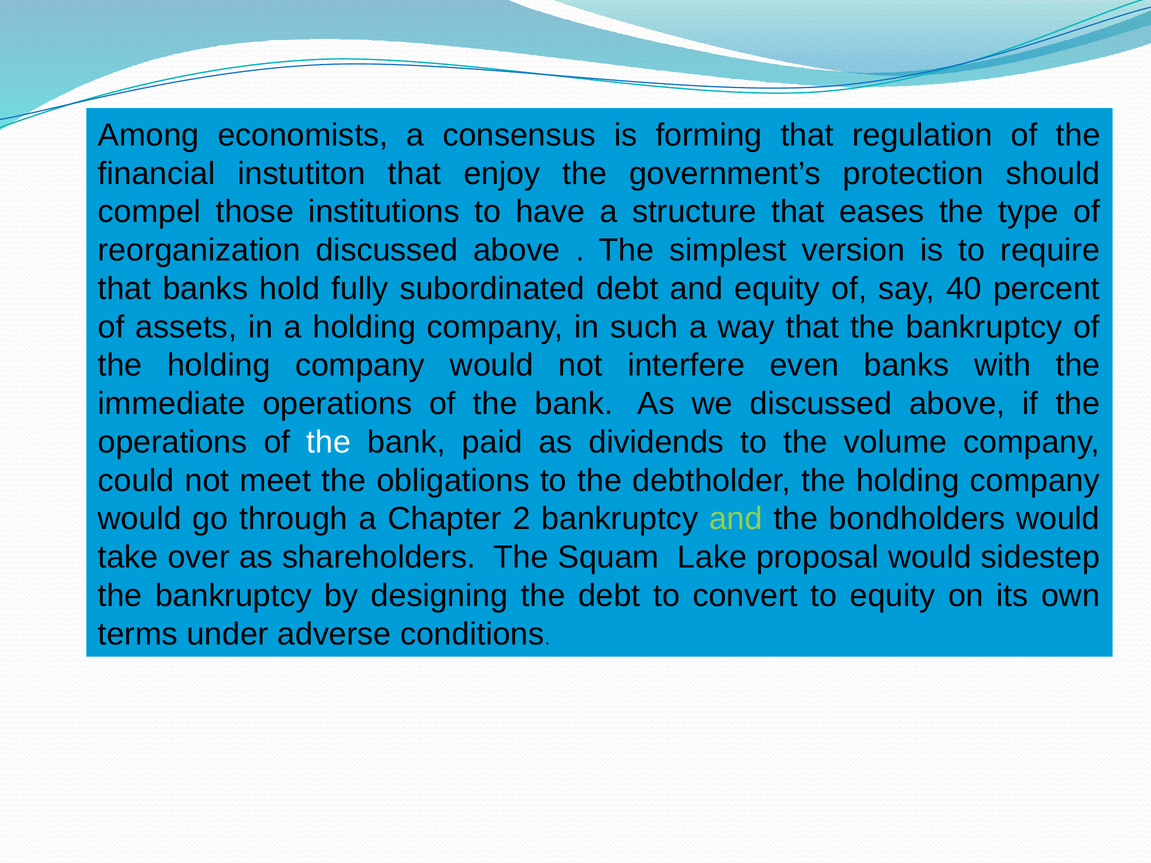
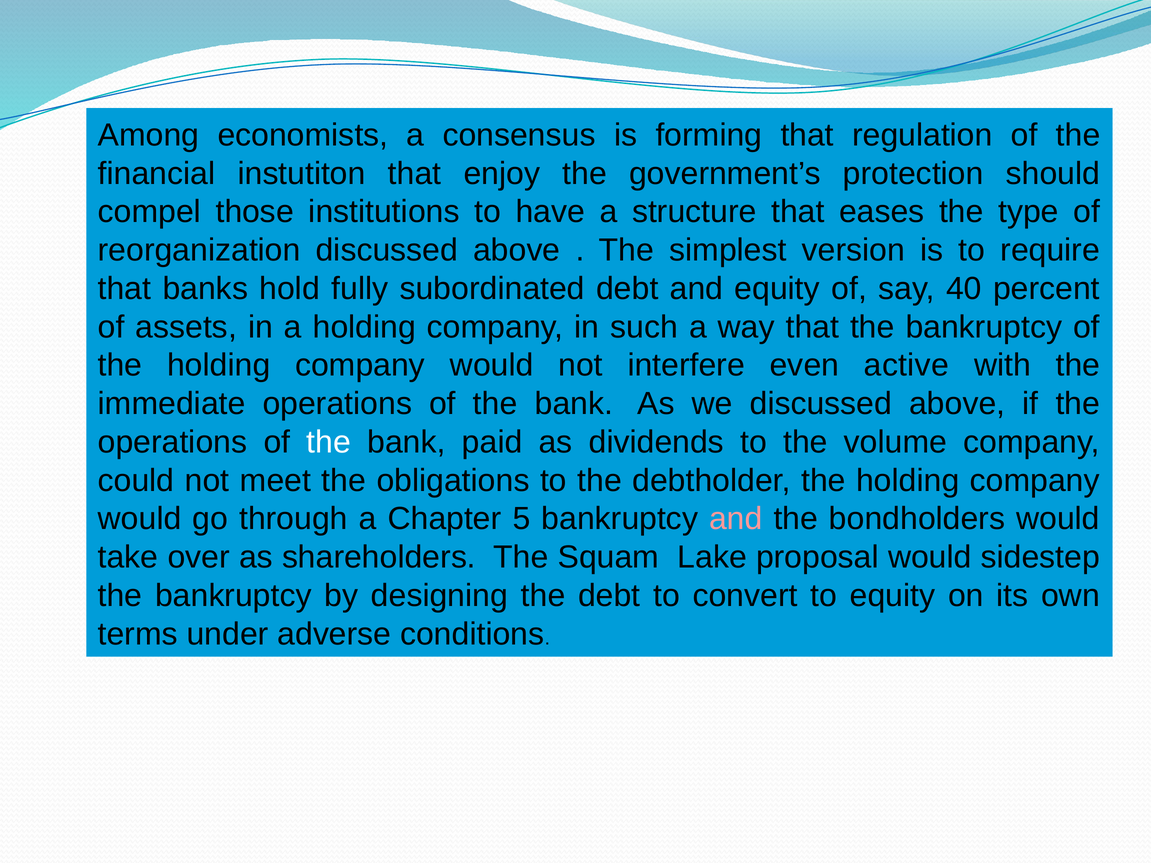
even banks: banks -> active
2: 2 -> 5
and at (736, 519) colour: light green -> pink
